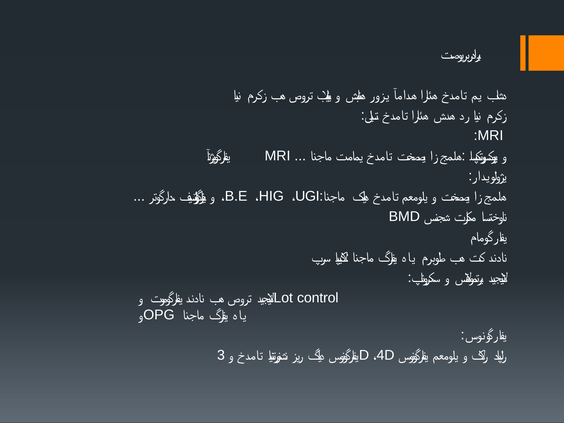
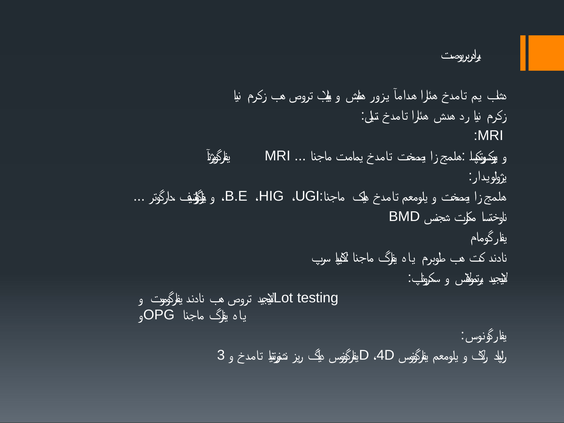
control: control -> testing
